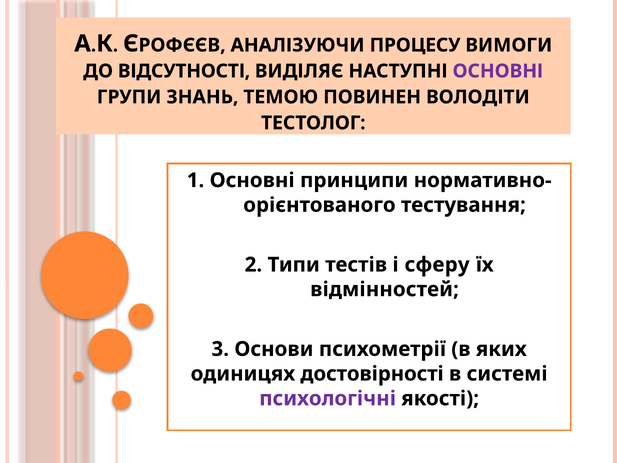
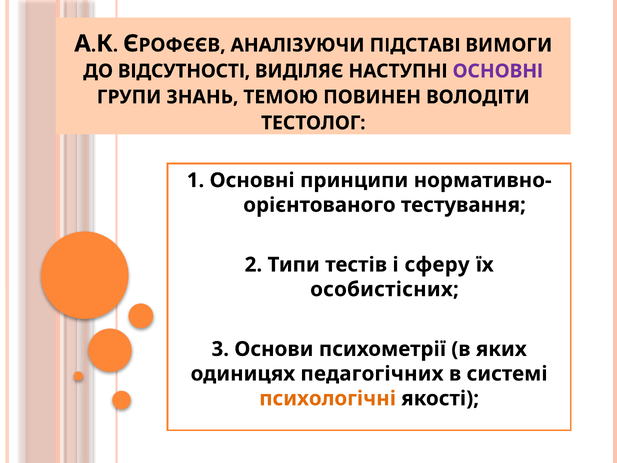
ПРОЦЕСУ: ПРОЦЕСУ -> ПІДСТАВІ
відмінностей: відмінностей -> особистісних
достовірності: достовірності -> педагогічних
психологічні colour: purple -> orange
